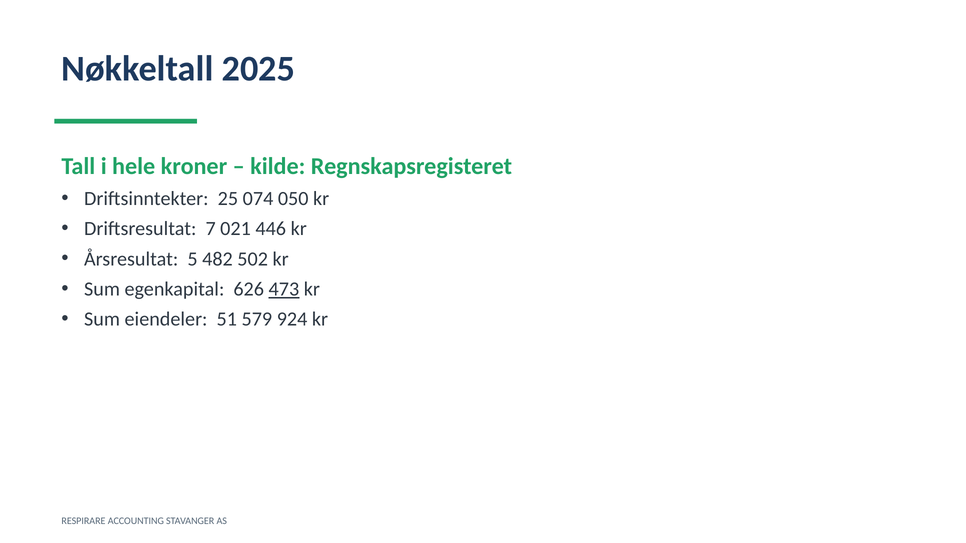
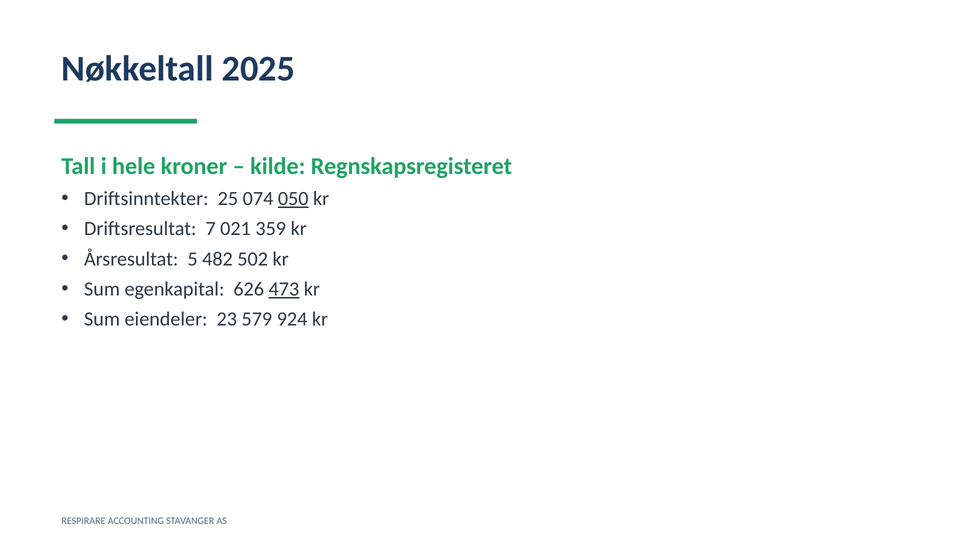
050 underline: none -> present
446: 446 -> 359
51: 51 -> 23
